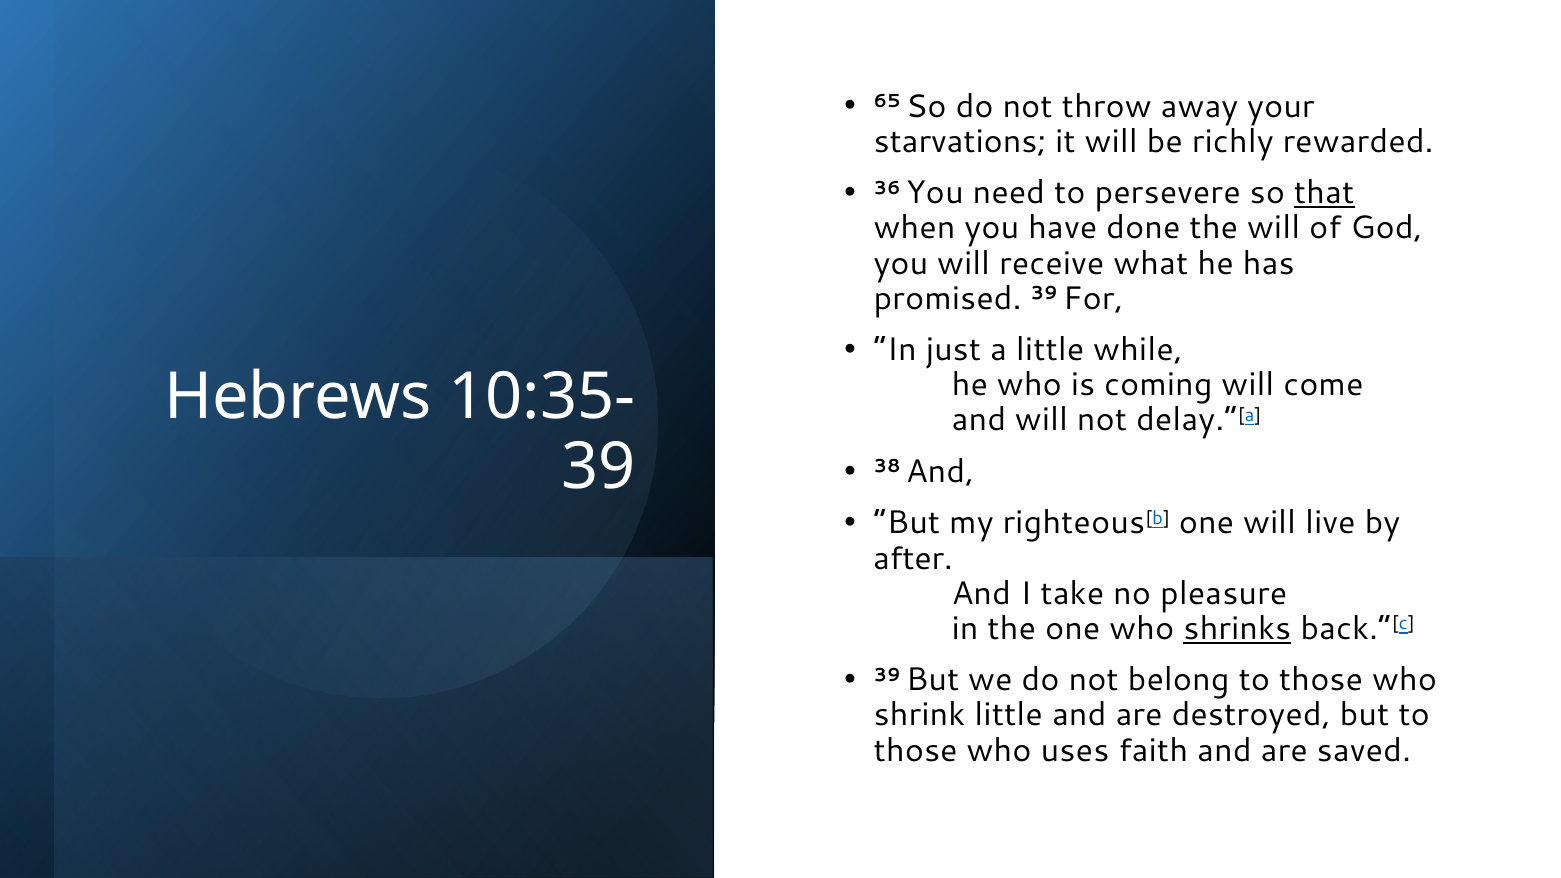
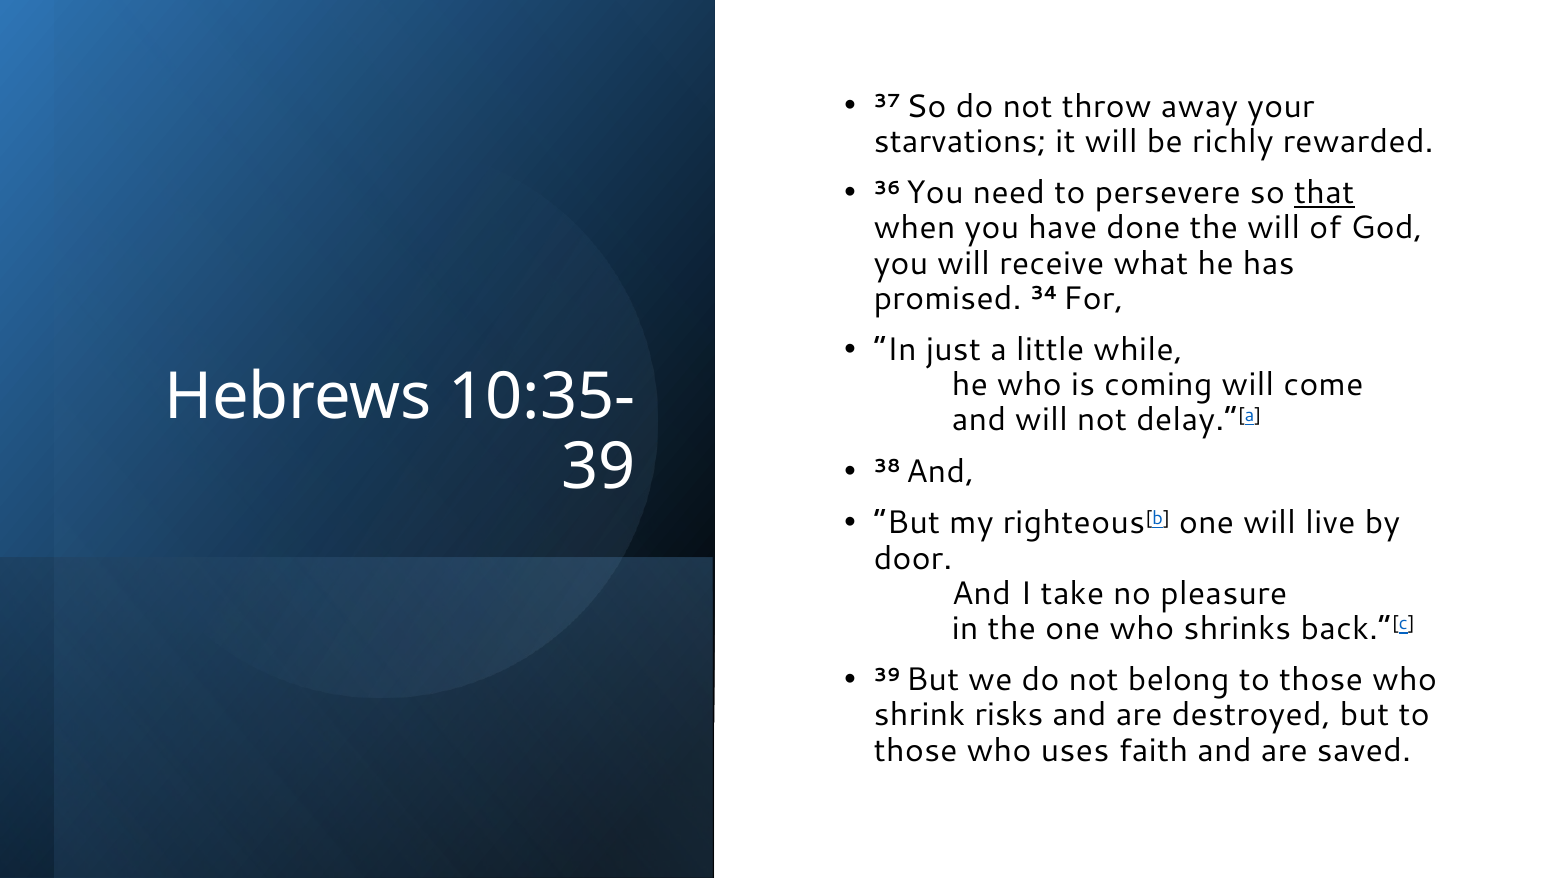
65: 65 -> 37
promised 39: 39 -> 34
after: after -> door
shrinks underline: present -> none
shrink little: little -> risks
